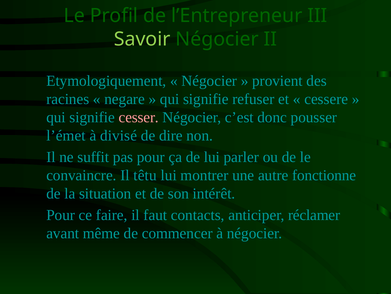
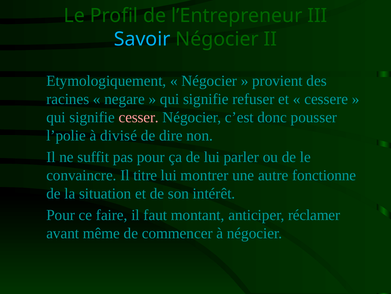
Savoir colour: light green -> light blue
l’émet: l’émet -> l’polie
têtu: têtu -> titre
contacts: contacts -> montant
